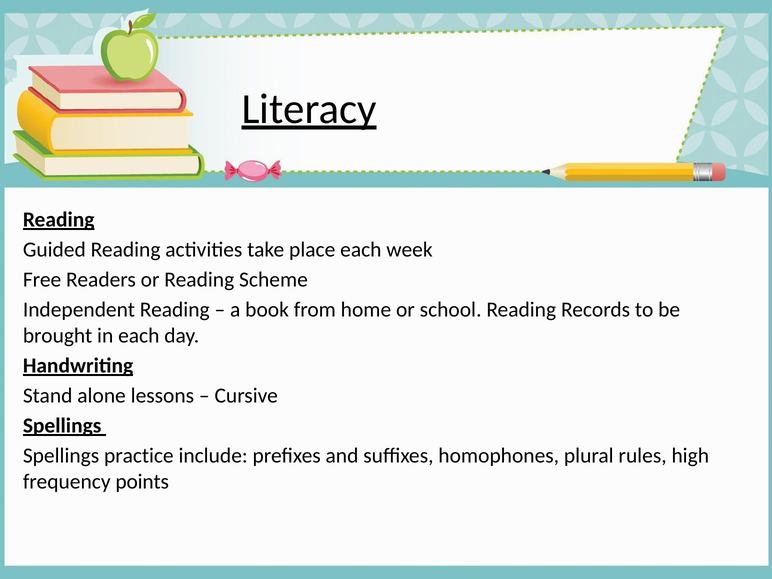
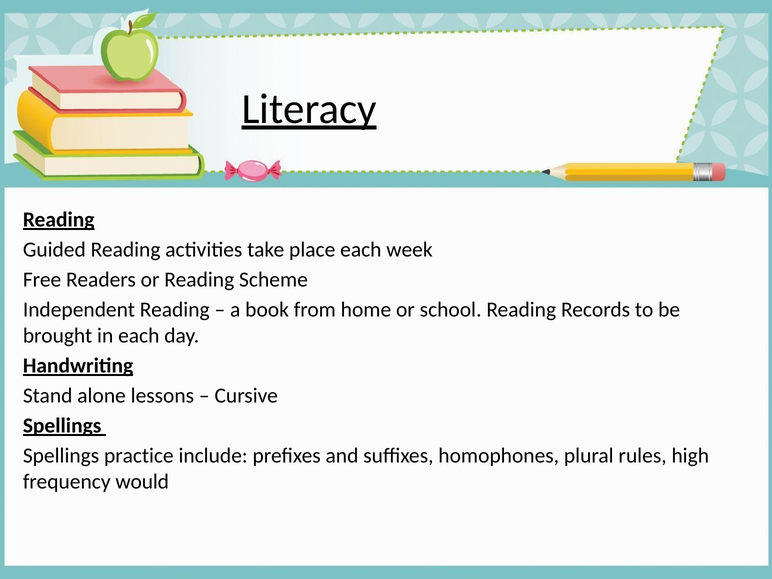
points: points -> would
